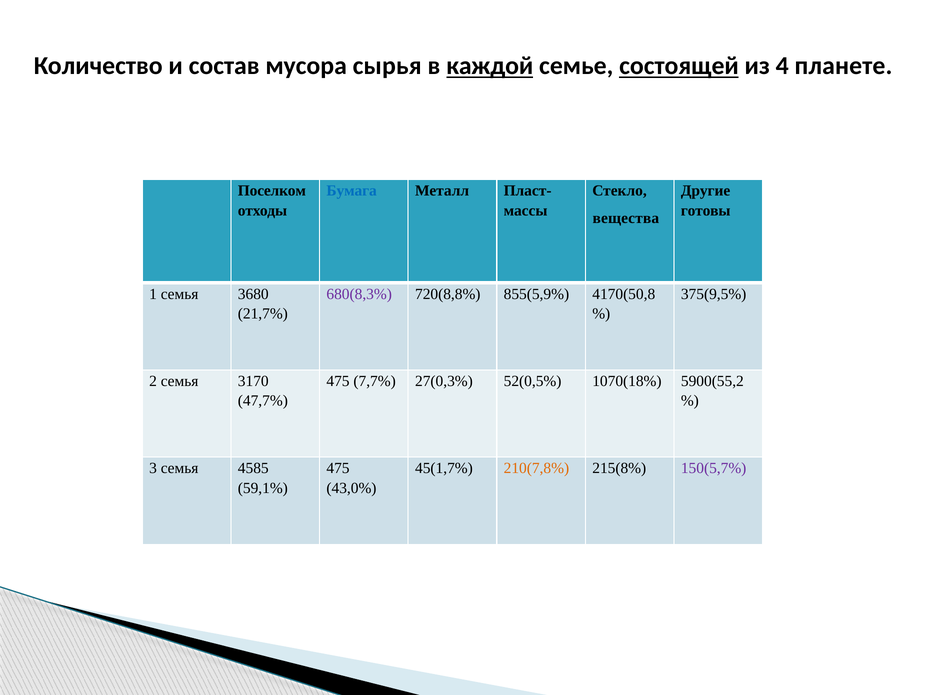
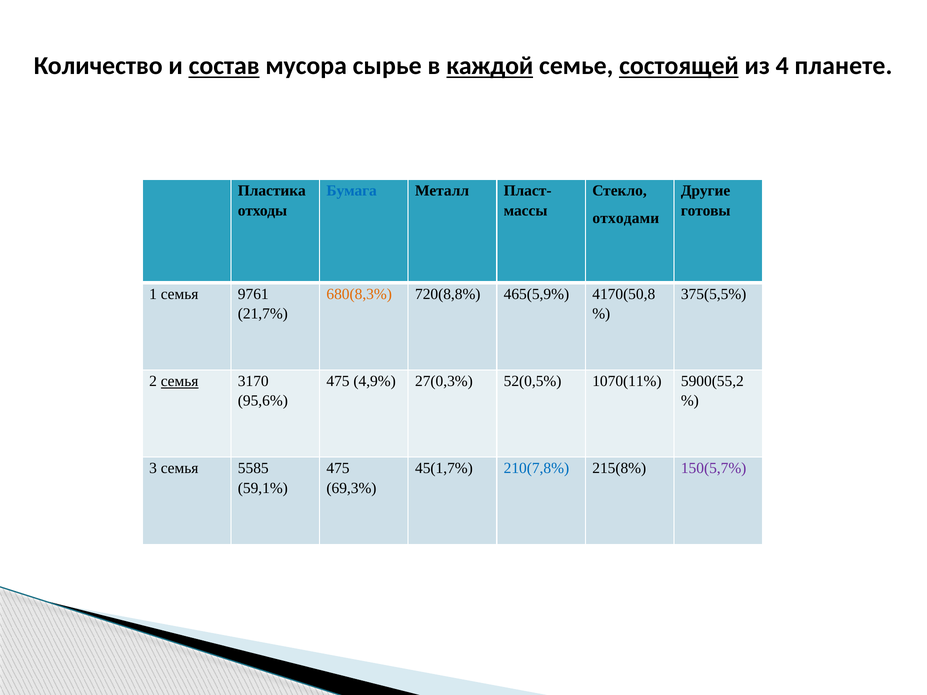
состав underline: none -> present
сырья: сырья -> сырье
Поселком: Поселком -> Пластика
вещества: вещества -> отходами
3680: 3680 -> 9761
680(8,3% colour: purple -> orange
855(5,9%: 855(5,9% -> 465(5,9%
375(9,5%: 375(9,5% -> 375(5,5%
семья at (180, 381) underline: none -> present
7,7%: 7,7% -> 4,9%
1070(18%: 1070(18% -> 1070(11%
47,7%: 47,7% -> 95,6%
4585: 4585 -> 5585
210(7,8% colour: orange -> blue
43,0%: 43,0% -> 69,3%
